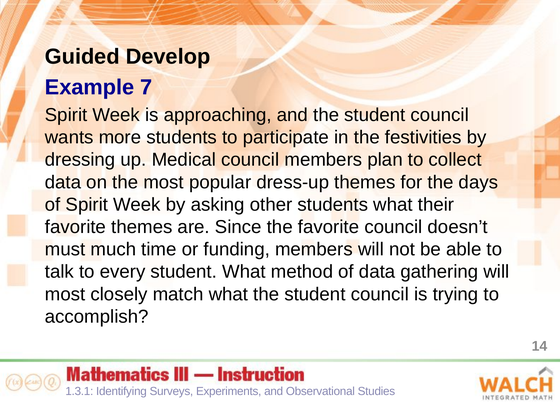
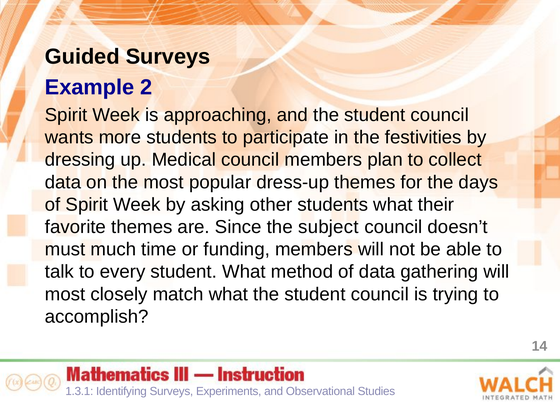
Guided Develop: Develop -> Surveys
7: 7 -> 2
the favorite: favorite -> subject
